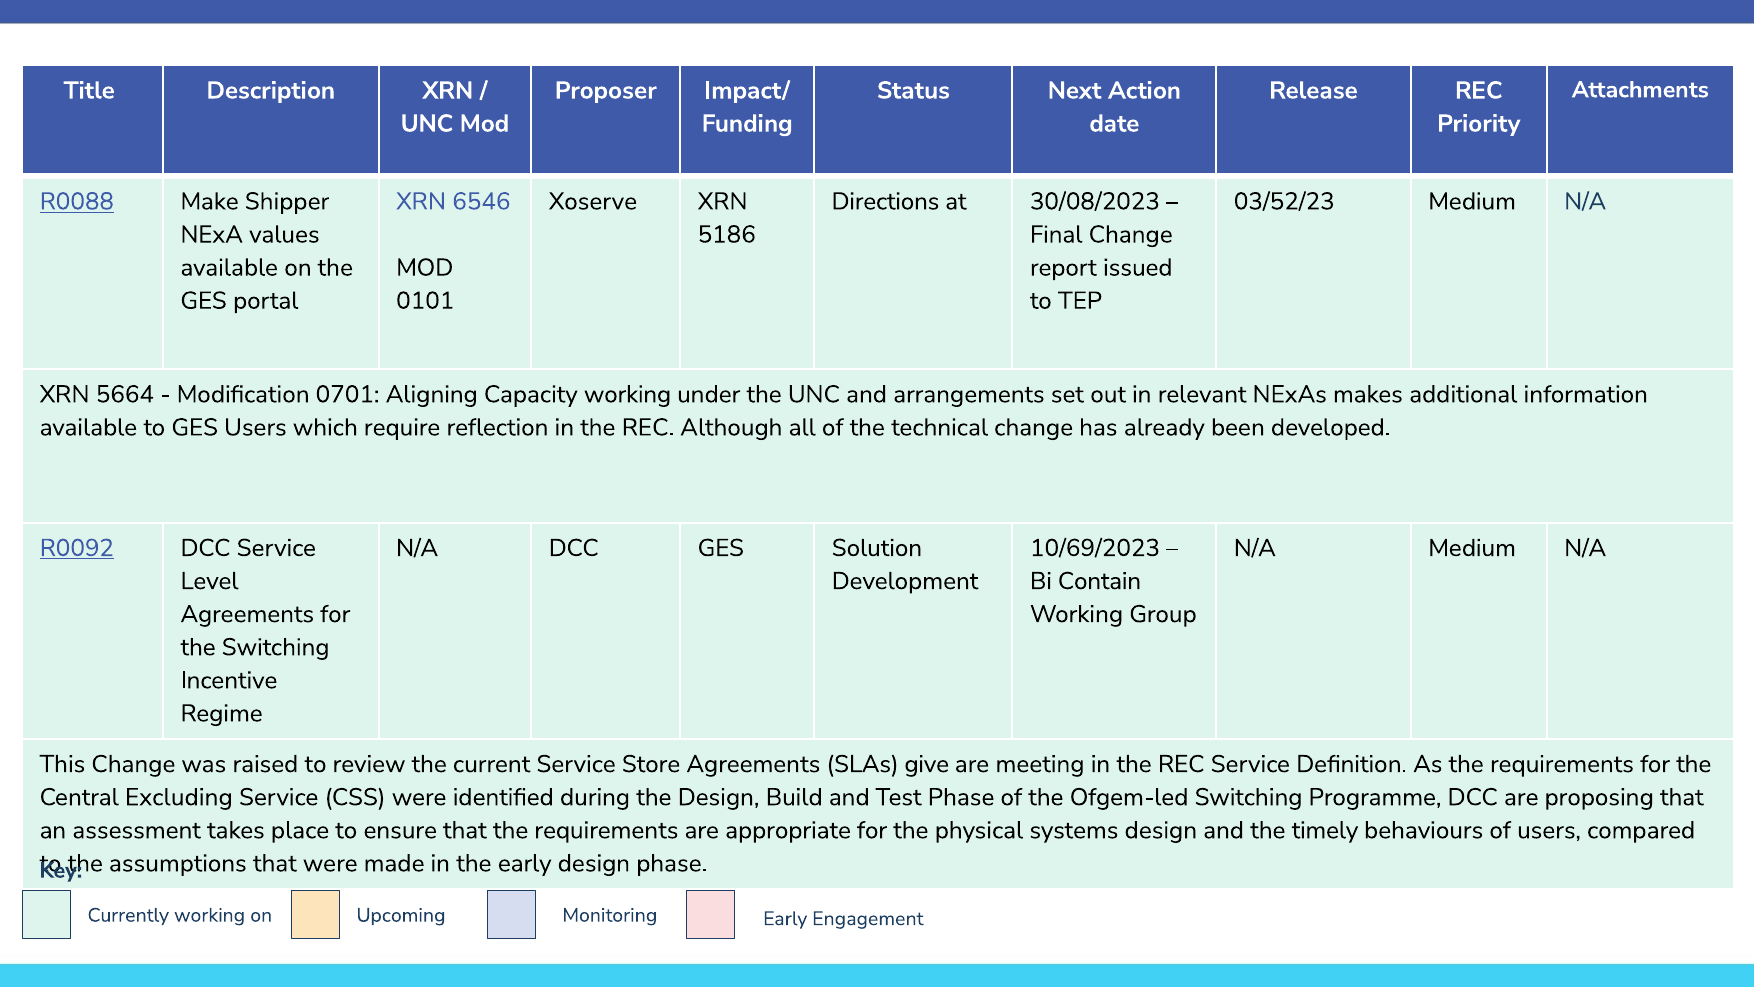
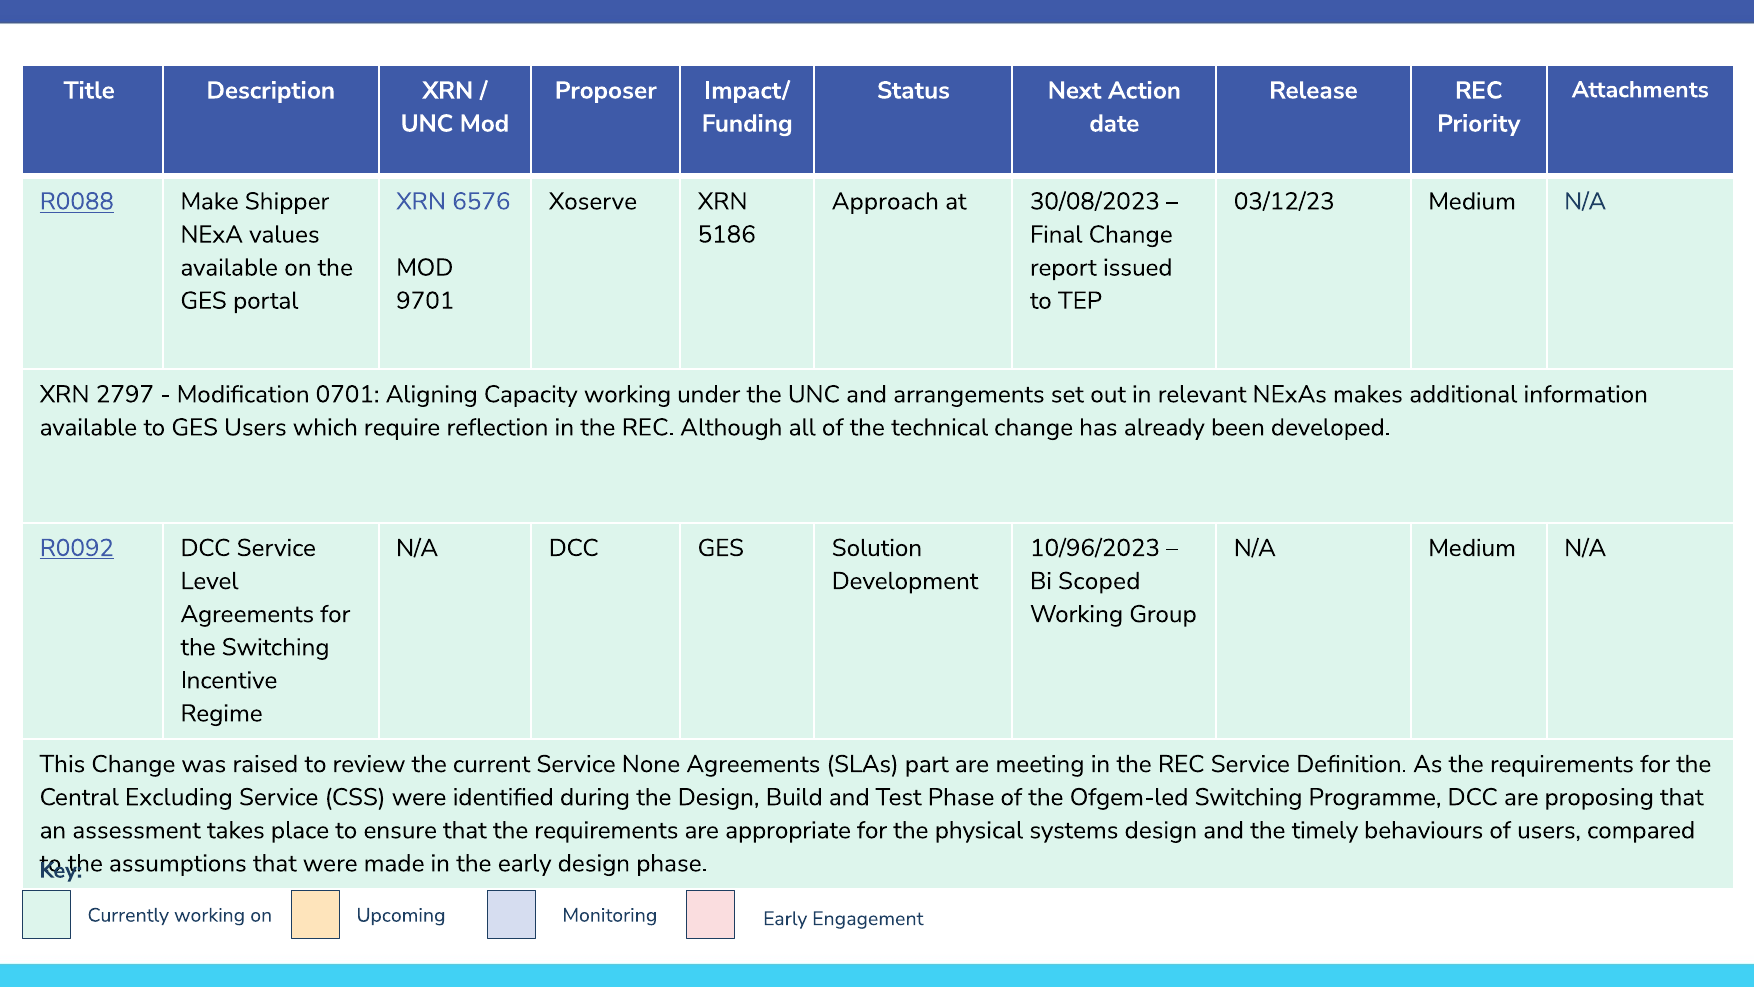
6546: 6546 -> 6576
Directions: Directions -> Approach
03/52/23: 03/52/23 -> 03/12/23
0101: 0101 -> 9701
5664: 5664 -> 2797
10/69/2023: 10/69/2023 -> 10/96/2023
Contain: Contain -> Scoped
Store: Store -> None
give: give -> part
